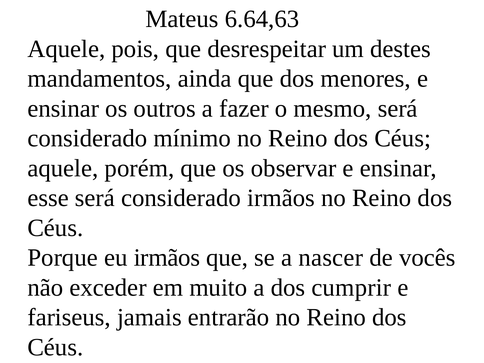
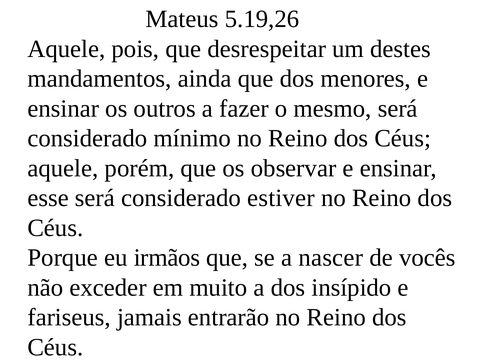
6.64,63: 6.64,63 -> 5.19,26
considerado irmãos: irmãos -> estiver
cumprir: cumprir -> insípido
